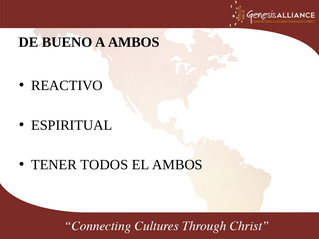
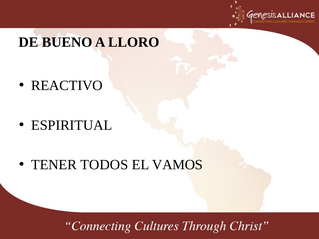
A AMBOS: AMBOS -> LLORO
EL AMBOS: AMBOS -> VAMOS
